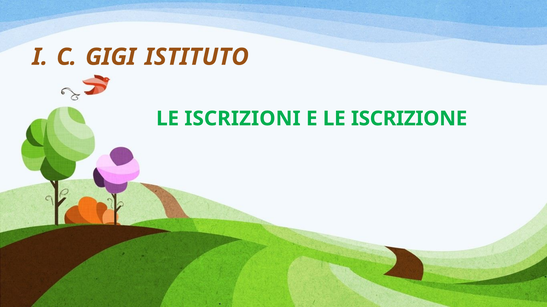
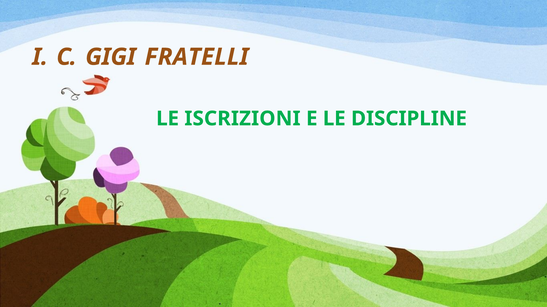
ISTITUTO: ISTITUTO -> FRATELLI
ISCRIZIONE: ISCRIZIONE -> DISCIPLINE
